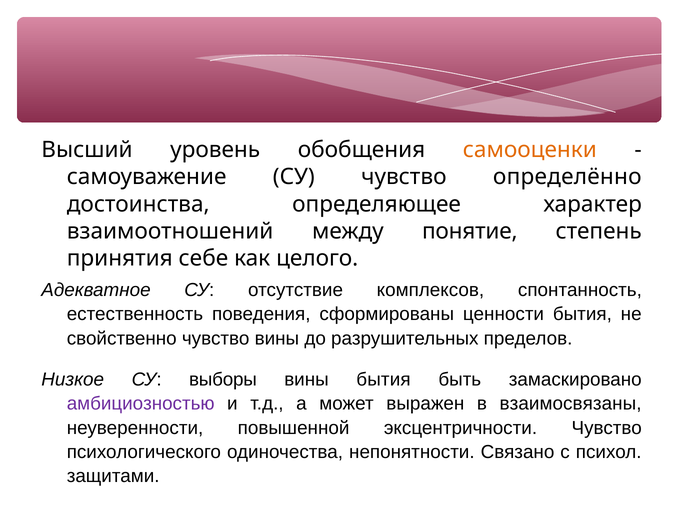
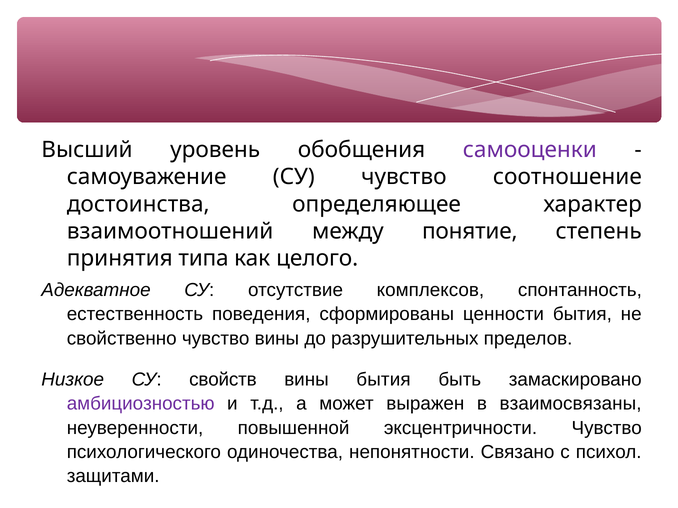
самооценки colour: orange -> purple
определённо: определённо -> соотношение
себе: себе -> типа
выборы: выборы -> свойств
